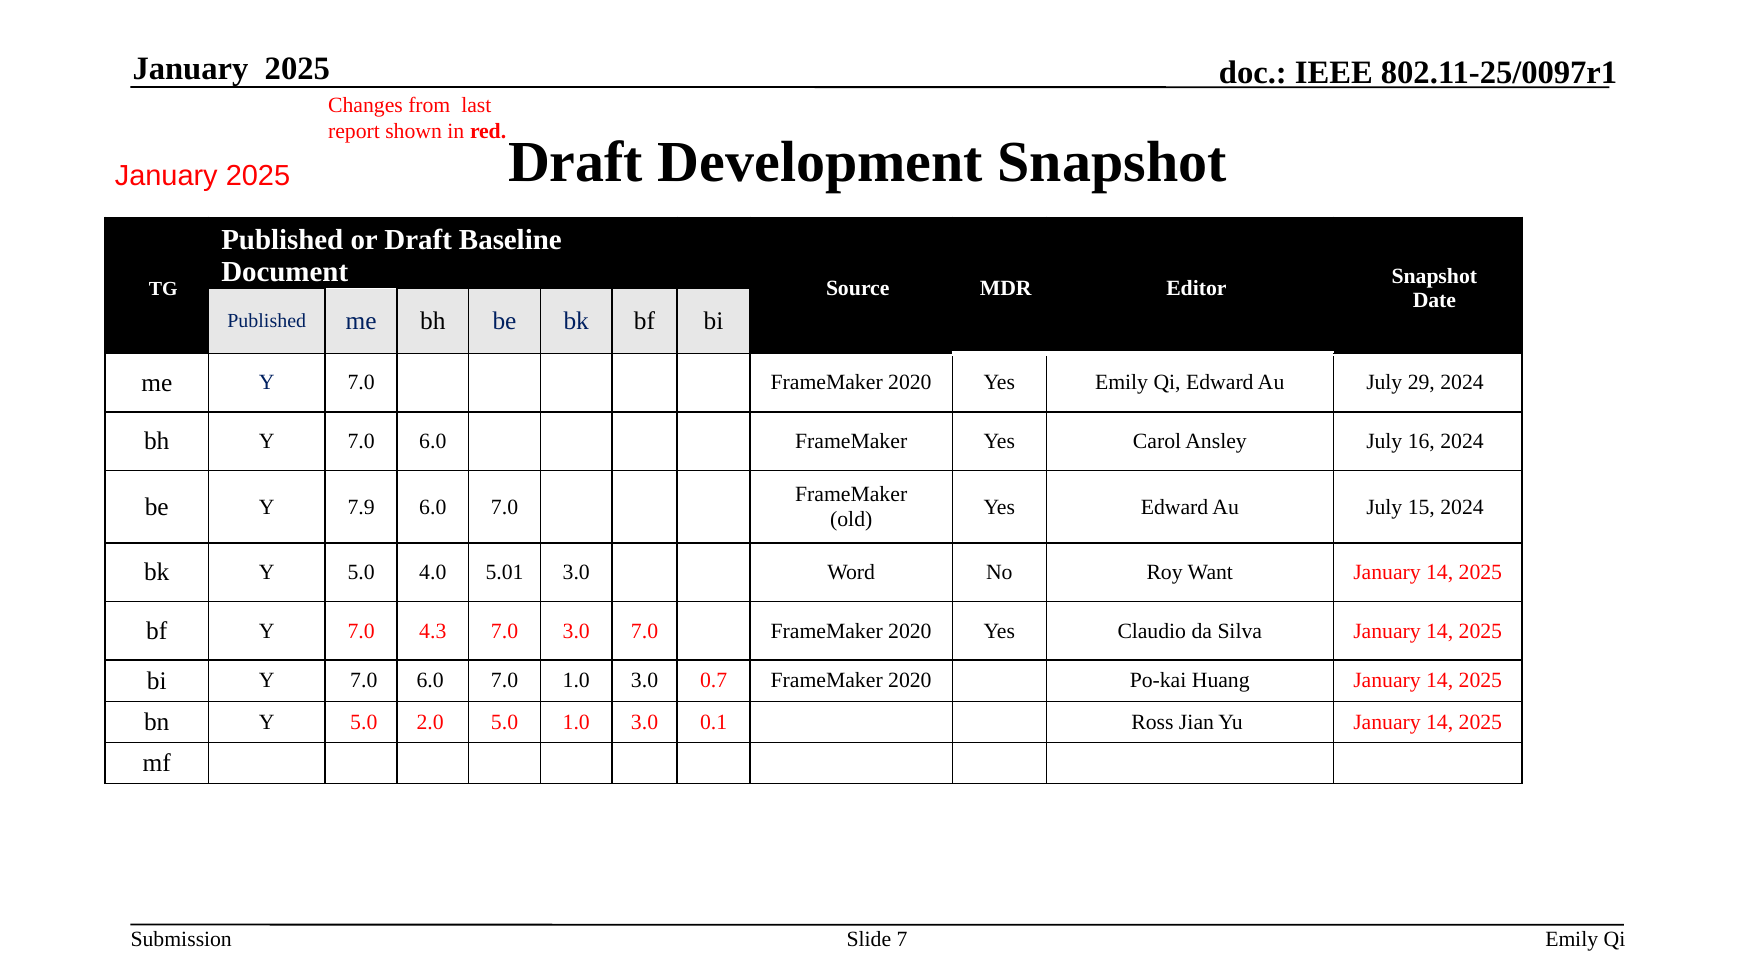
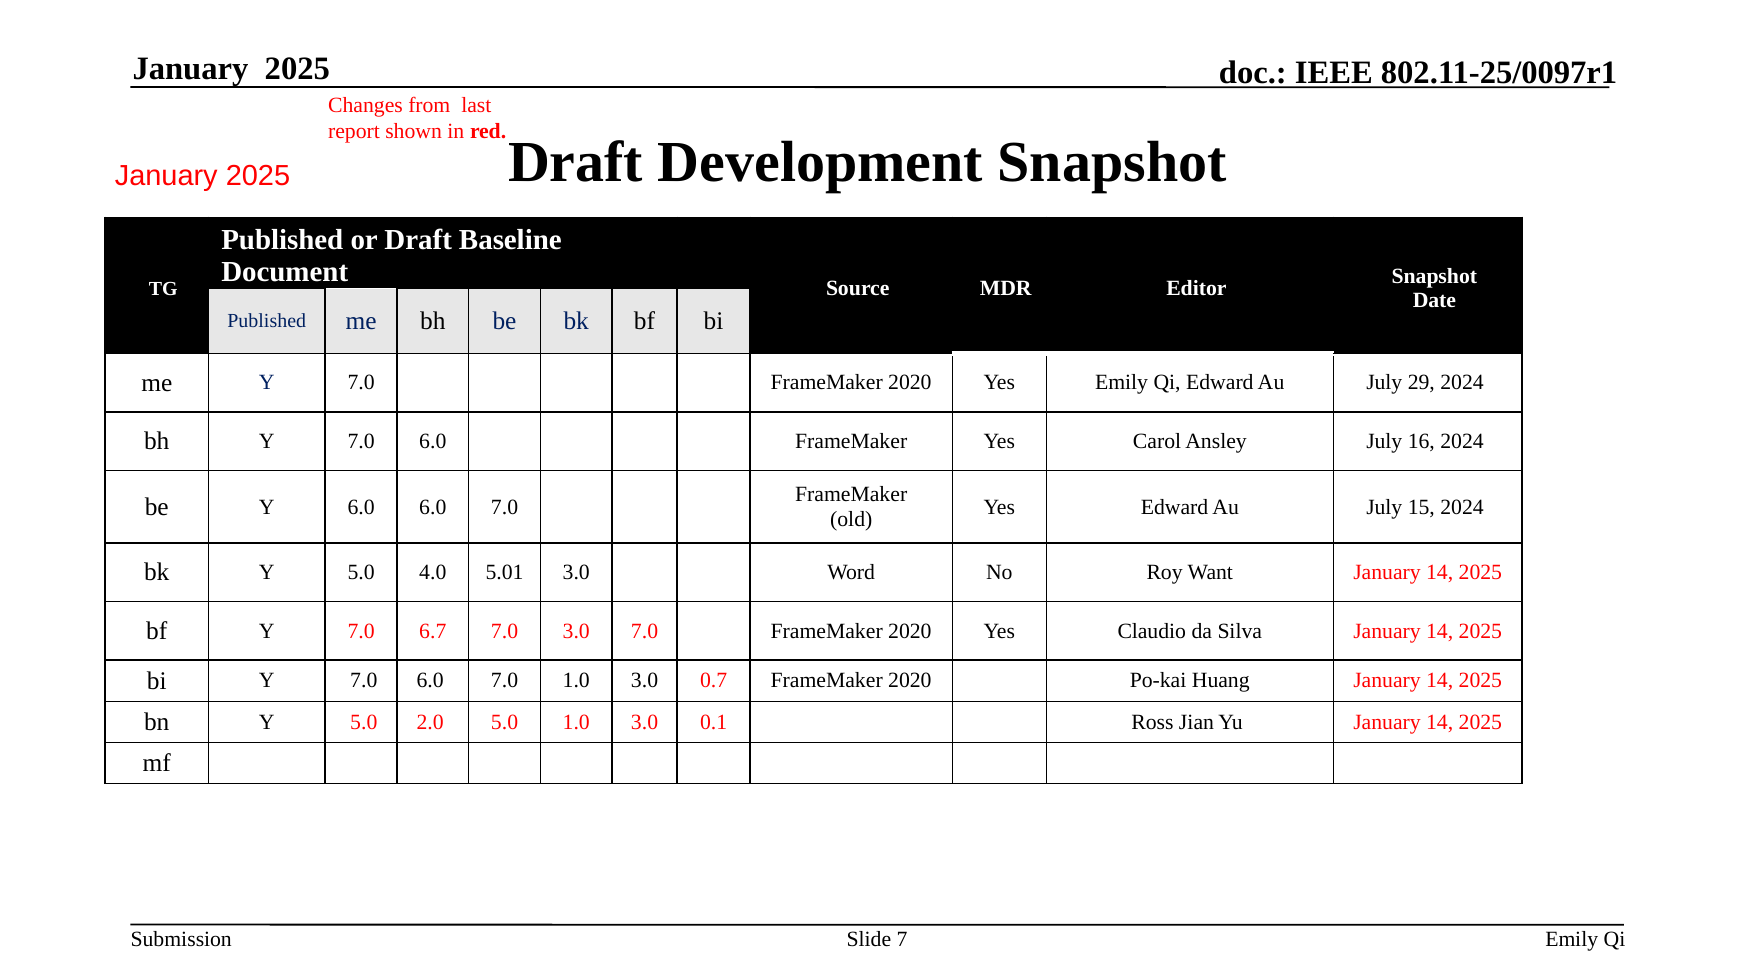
Y 7.9: 7.9 -> 6.0
4.3: 4.3 -> 6.7
